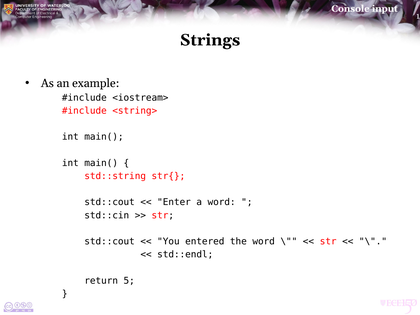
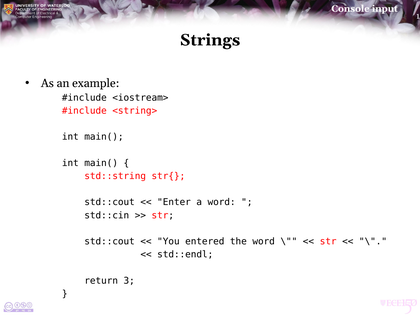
5: 5 -> 3
